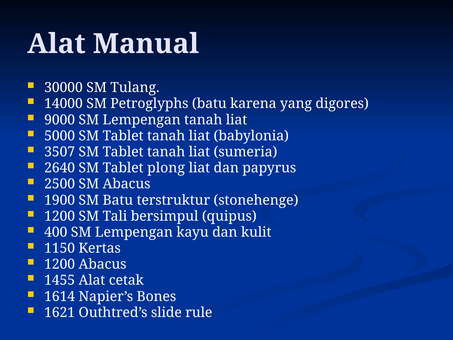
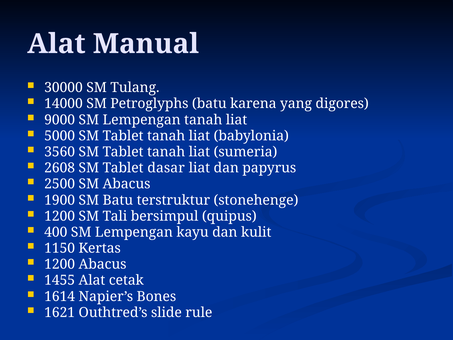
3507: 3507 -> 3560
2640: 2640 -> 2608
plong: plong -> dasar
